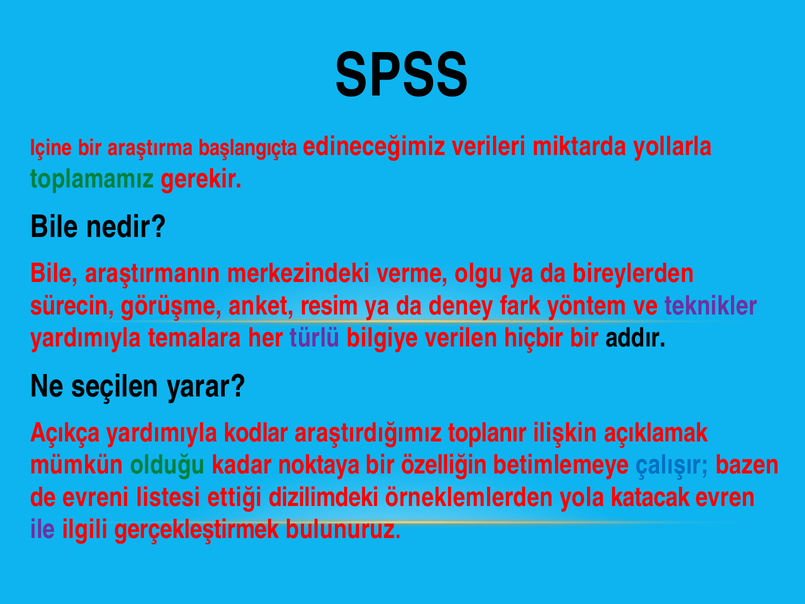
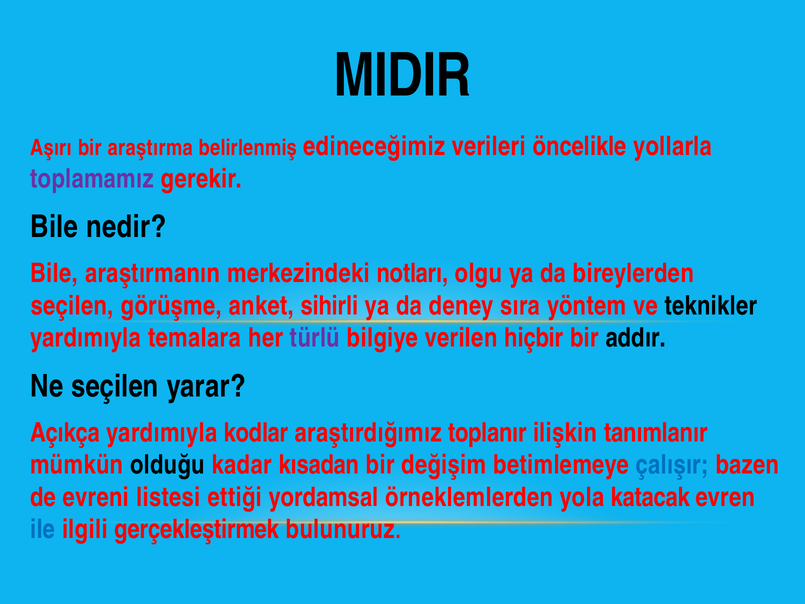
SPSS: SPSS -> MIDIR
Içine: Içine -> Aşırı
başlangıçta: başlangıçta -> belirlenmiş
miktarda: miktarda -> öncelikle
toplamamız colour: green -> purple
verme: verme -> notları
sürecin at (72, 306): sürecin -> seçilen
resim: resim -> sihirli
fark: fark -> sıra
teknikler colour: purple -> black
açıklamak: açıklamak -> tanımlanır
olduğu colour: green -> black
noktaya: noktaya -> kısadan
özelliğin: özelliğin -> değişim
dizilimdeki: dizilimdeki -> yordamsal
ile colour: purple -> blue
